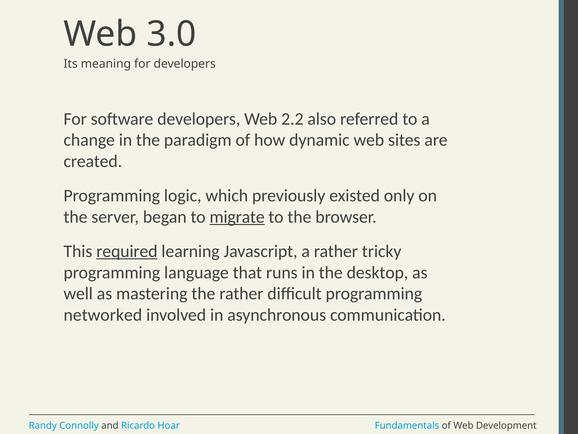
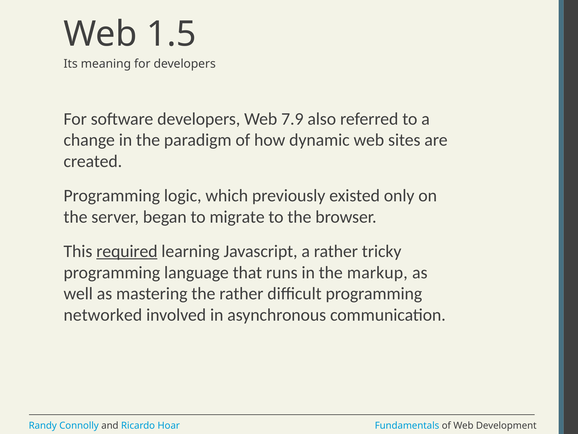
3.0: 3.0 -> 1.5
2.2: 2.2 -> 7.9
migrate underline: present -> none
desktop: desktop -> markup
